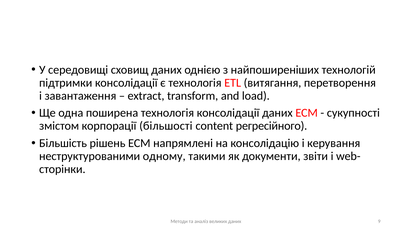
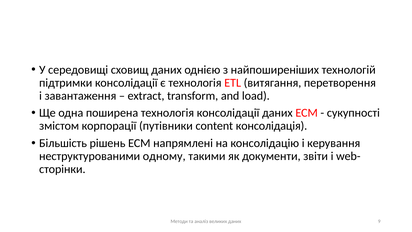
більшості: більшості -> путівники
регресійного: регресійного -> консолідація
